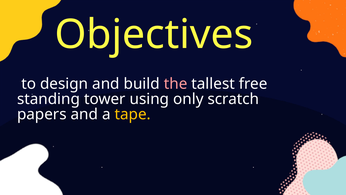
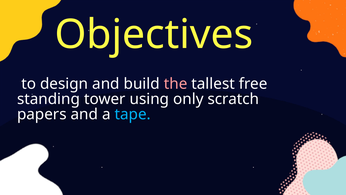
tape colour: yellow -> light blue
